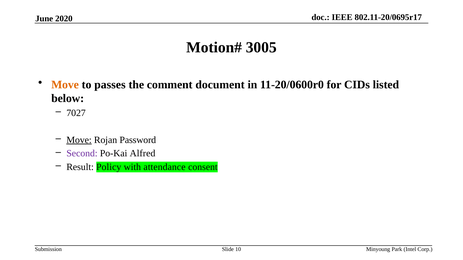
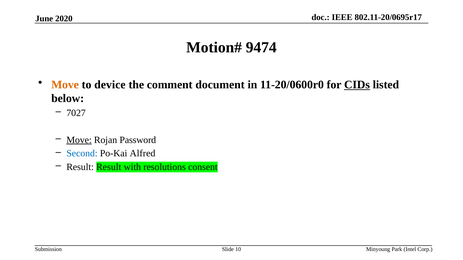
3005: 3005 -> 9474
passes: passes -> device
CIDs underline: none -> present
Second colour: purple -> blue
Result Policy: Policy -> Result
attendance: attendance -> resolutions
